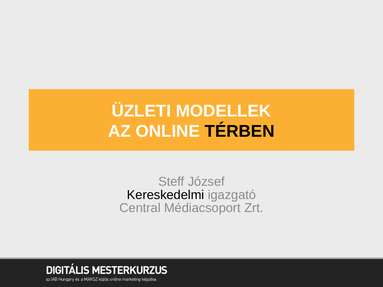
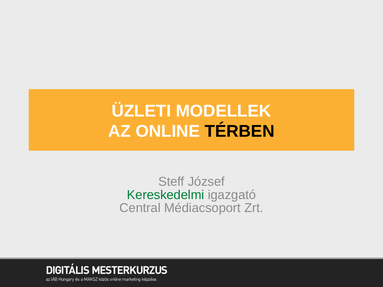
Kereskedelmi colour: black -> green
